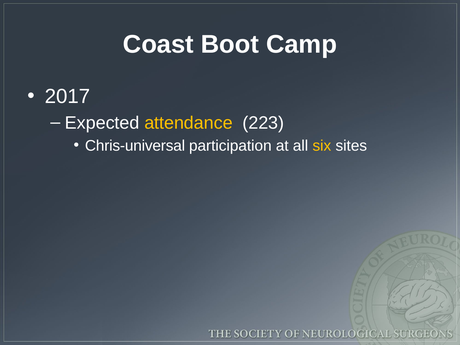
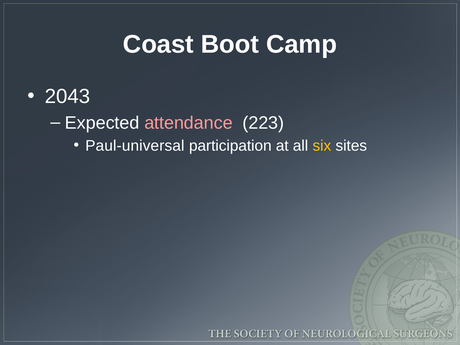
2017: 2017 -> 2043
attendance colour: yellow -> pink
Chris-universal: Chris-universal -> Paul-universal
